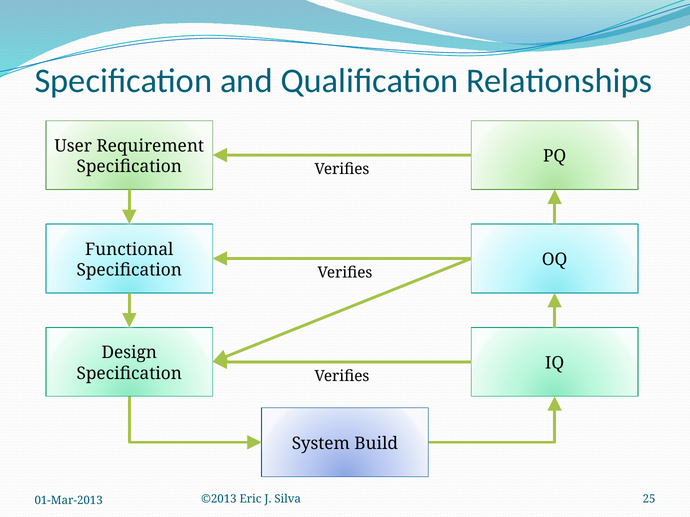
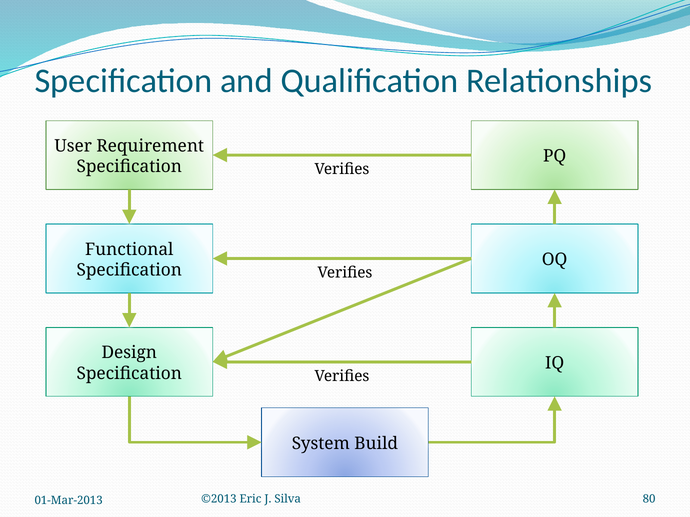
25: 25 -> 80
